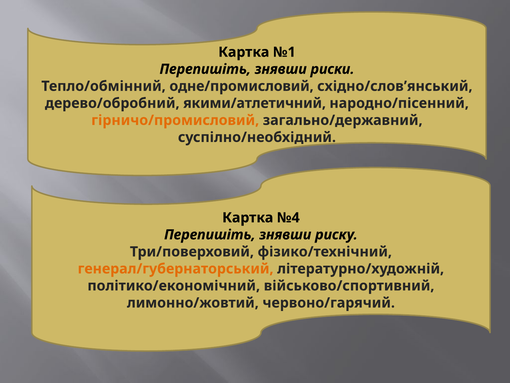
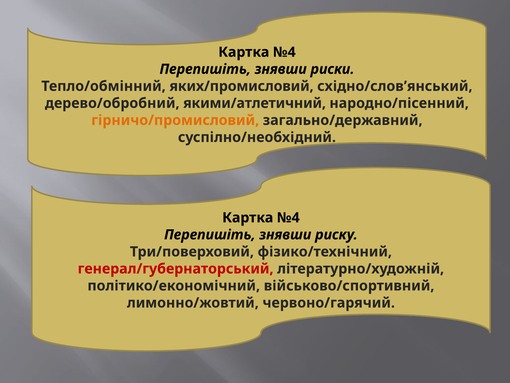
№1 at (284, 52): №1 -> №4
одне/промисловий: одне/промисловий -> яких/промисловий
генерал/губернаторський colour: orange -> red
